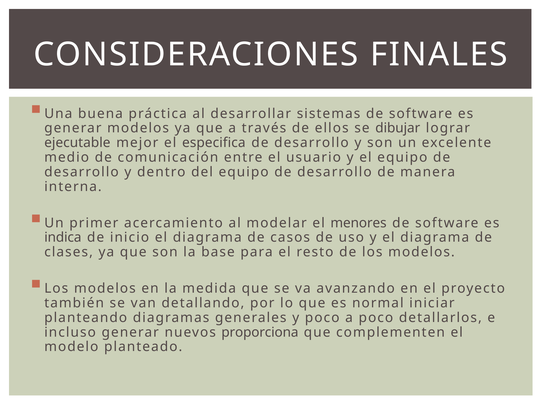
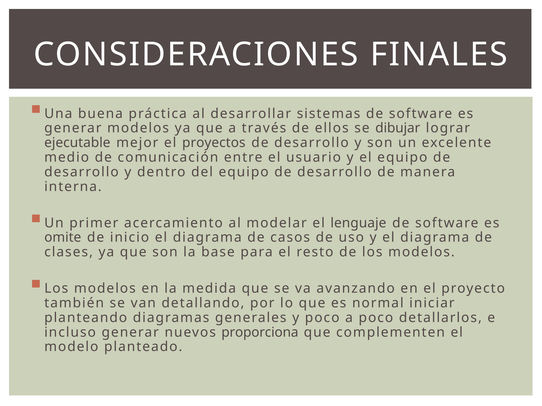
especifica: especifica -> proyectos
menores: menores -> lenguaje
indica: indica -> omite
